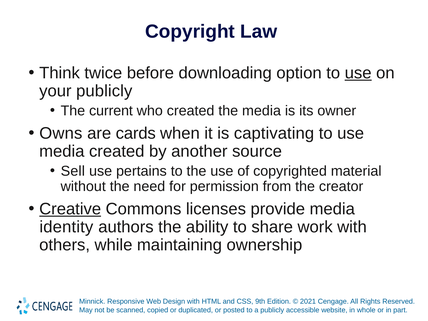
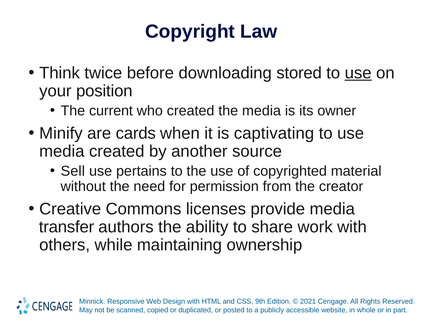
option: option -> stored
your publicly: publicly -> position
Owns: Owns -> Minify
Creative underline: present -> none
identity: identity -> transfer
